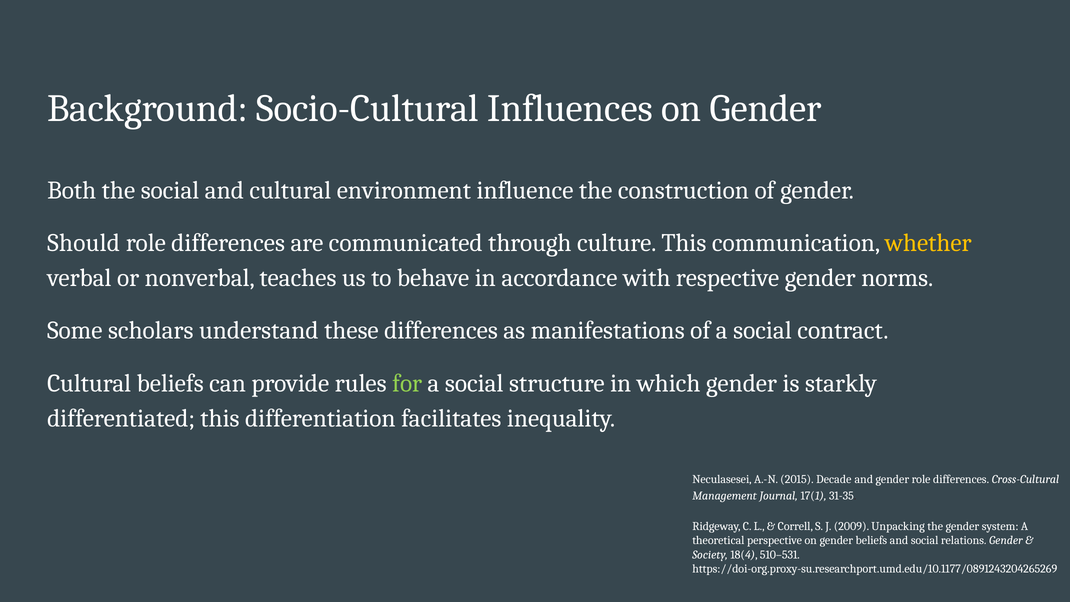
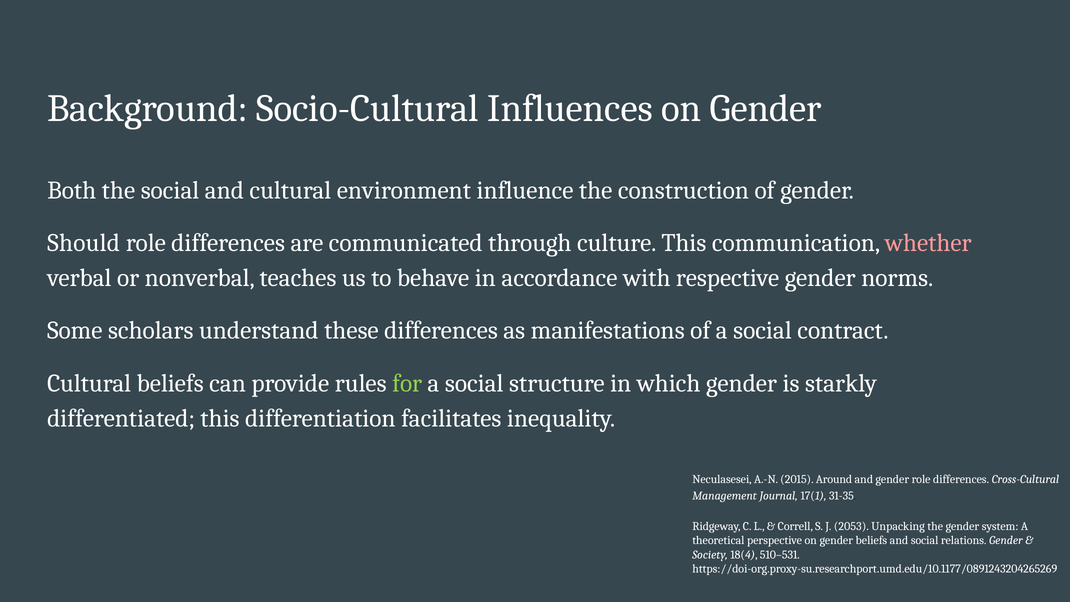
whether colour: yellow -> pink
Decade: Decade -> Around
2009: 2009 -> 2053
